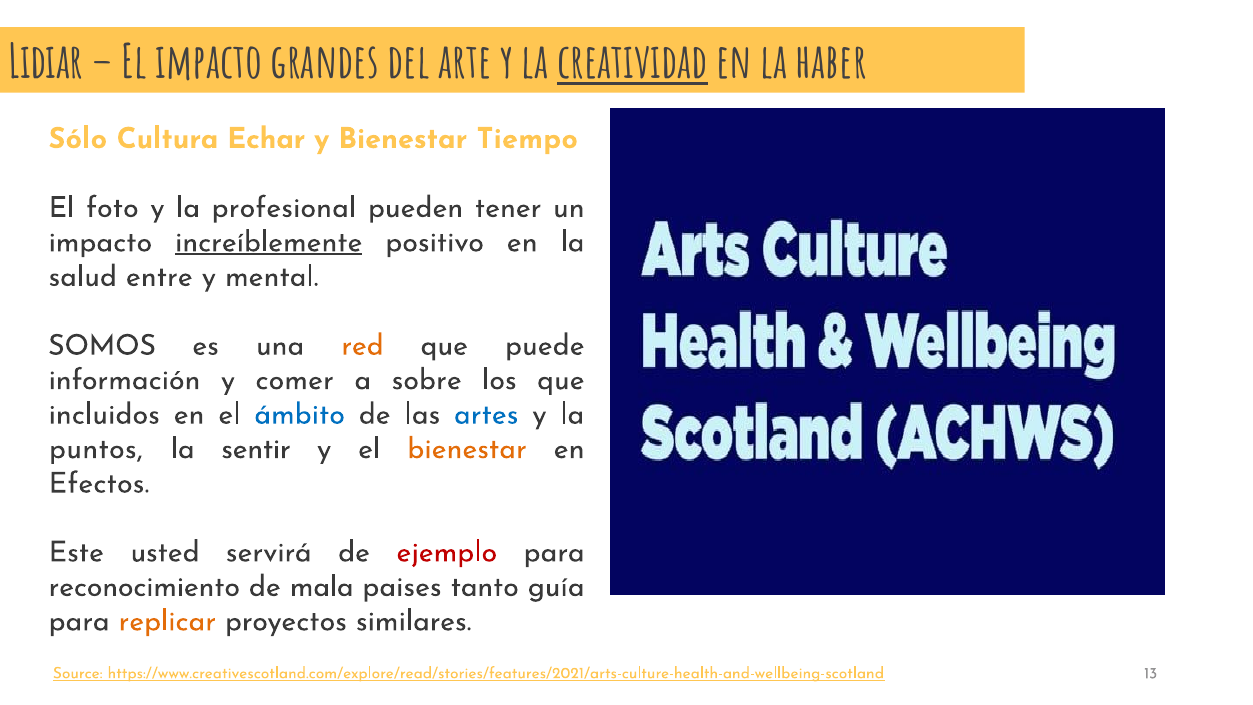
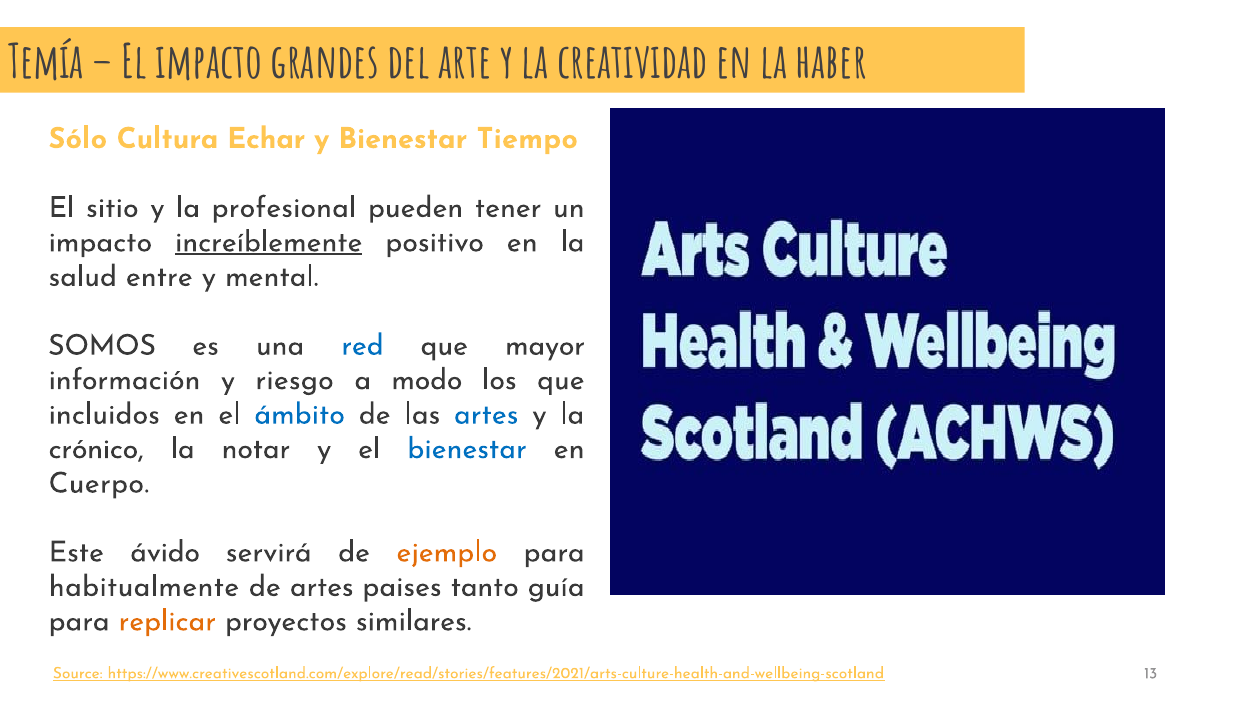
Lidiar: Lidiar -> Temía
creatividad underline: present -> none
foto: foto -> sitio
red colour: orange -> blue
puede: puede -> mayor
comer: comer -> riesgo
sobre: sobre -> modo
puntos: puntos -> crónico
sentir: sentir -> notar
bienestar at (467, 448) colour: orange -> blue
Efectos: Efectos -> Cuerpo
usted: usted -> ávido
ejemplo colour: red -> orange
reconocimiento: reconocimiento -> habitualmente
de mala: mala -> artes
